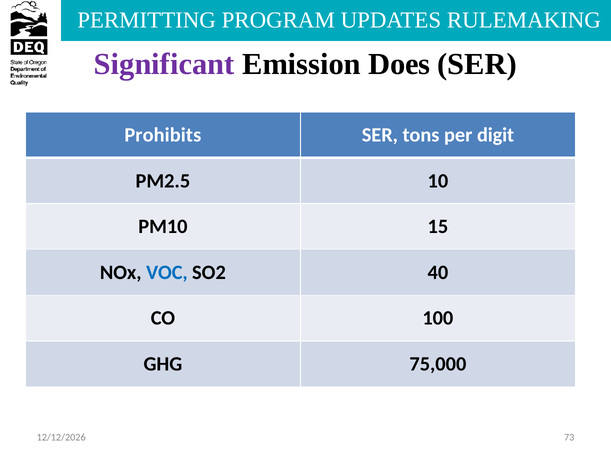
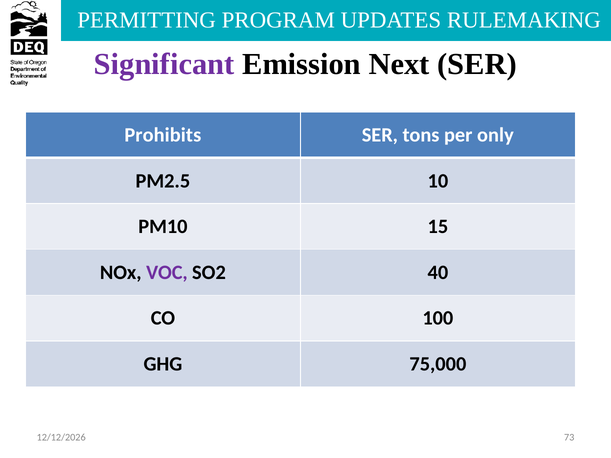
Does: Does -> Next
digit: digit -> only
VOC colour: blue -> purple
